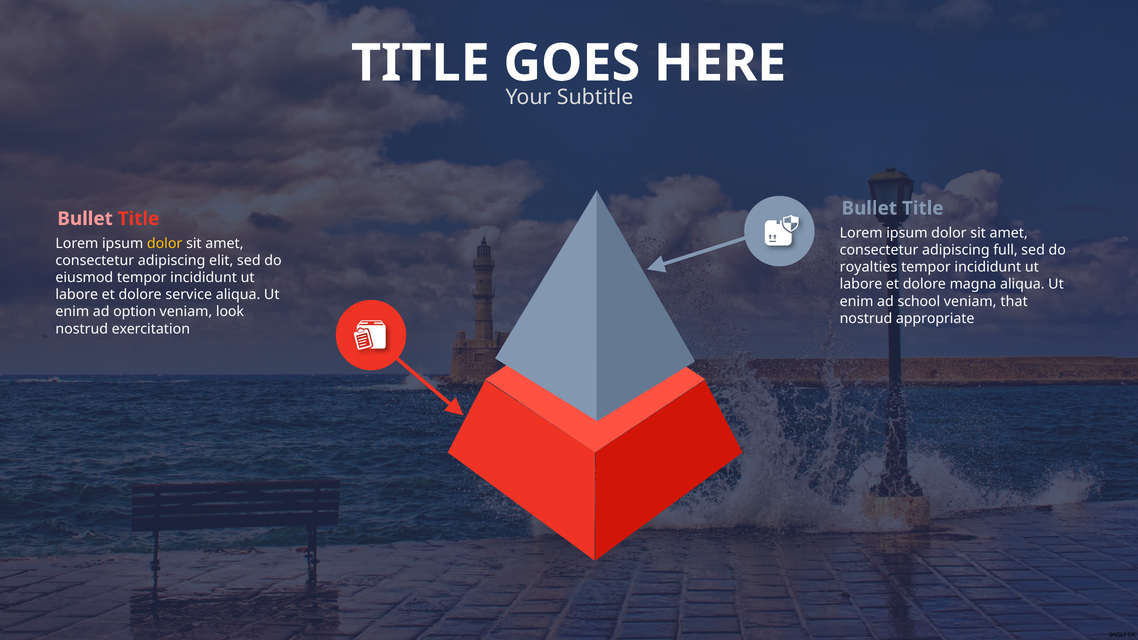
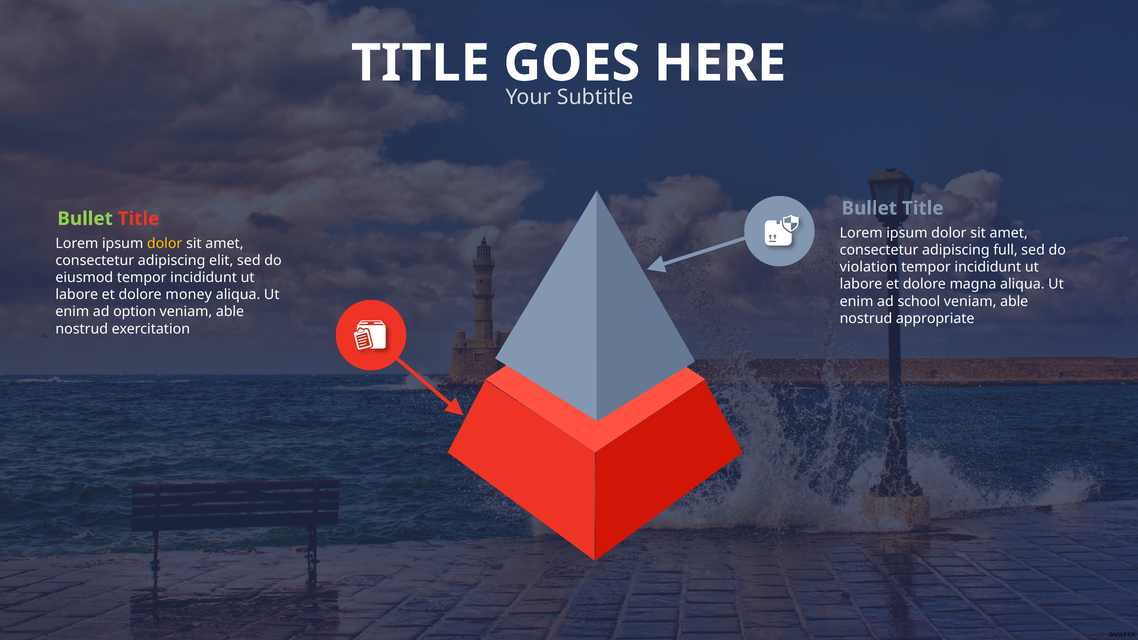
Bullet at (85, 219) colour: pink -> light green
royalties: royalties -> violation
service: service -> money
that at (1014, 301): that -> able
look at (230, 312): look -> able
